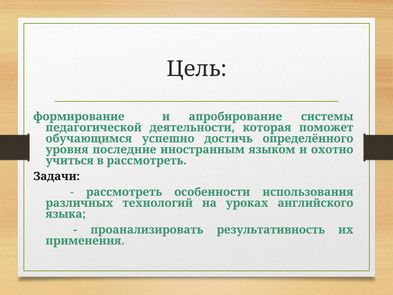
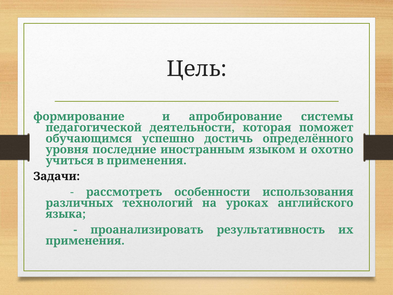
в рассмотреть: рассмотреть -> применения
